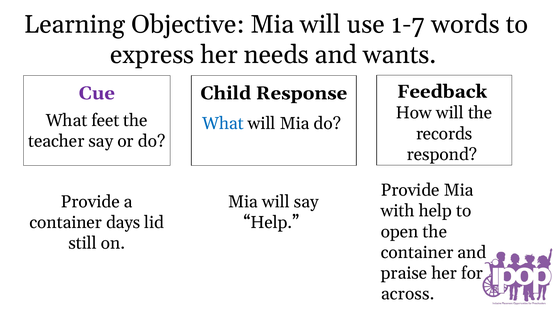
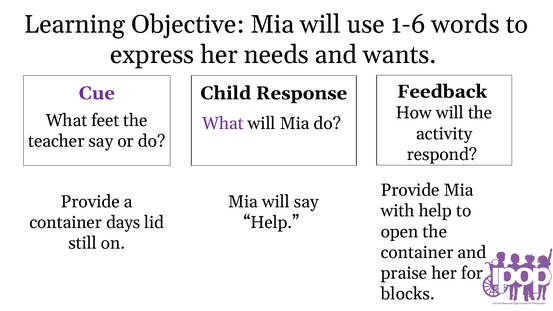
1-7: 1-7 -> 1-6
What at (223, 123) colour: blue -> purple
records: records -> activity
across: across -> blocks
